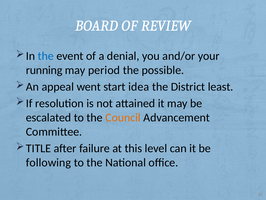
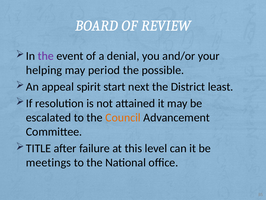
the at (46, 56) colour: blue -> purple
running: running -> helping
went: went -> spirit
idea: idea -> next
following: following -> meetings
